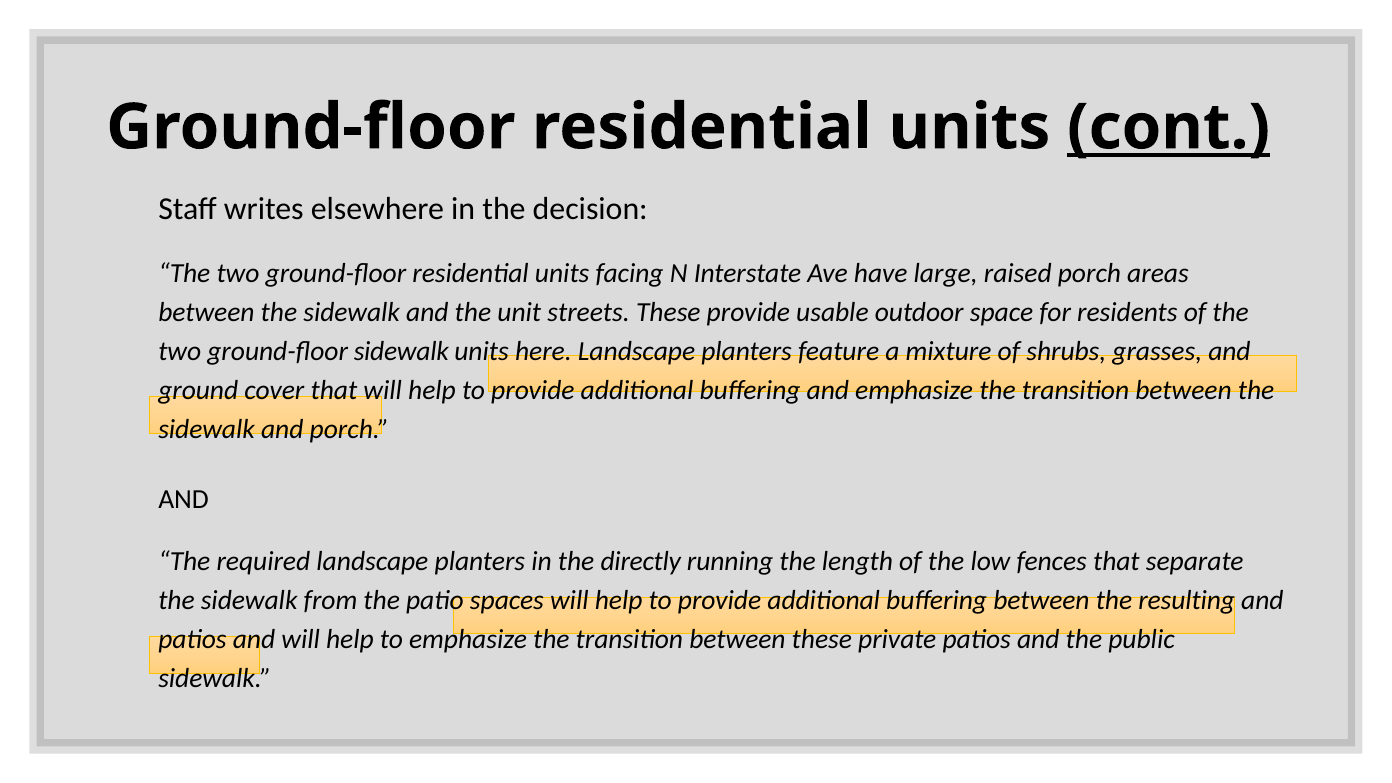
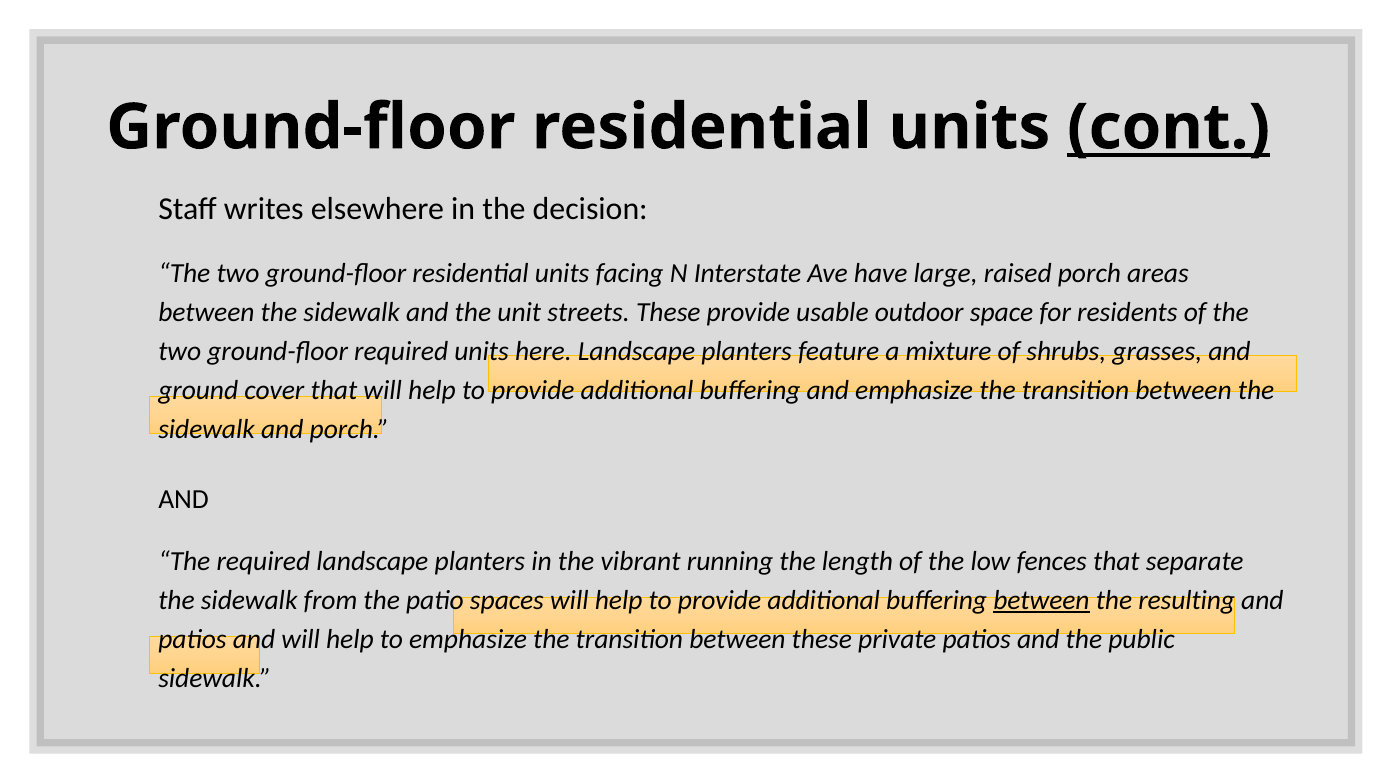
ground-floor sidewalk: sidewalk -> required
directly: directly -> vibrant
between at (1041, 600) underline: none -> present
